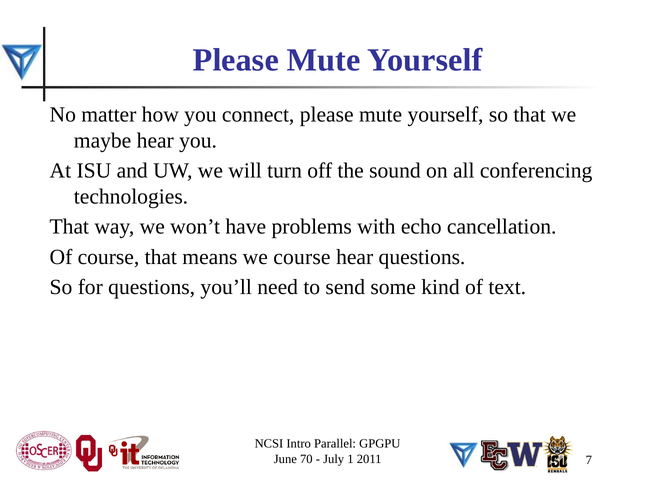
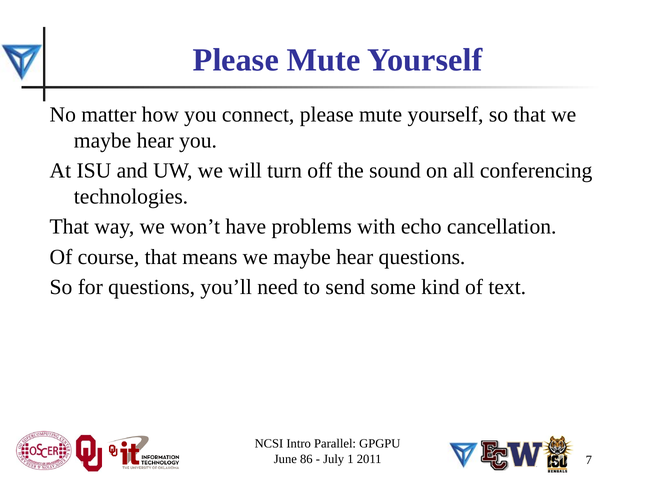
means we course: course -> maybe
70: 70 -> 86
